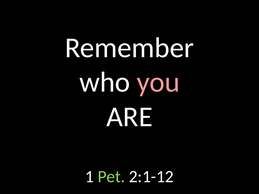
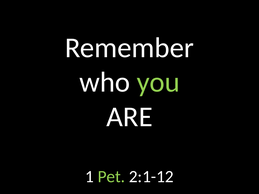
you colour: pink -> light green
